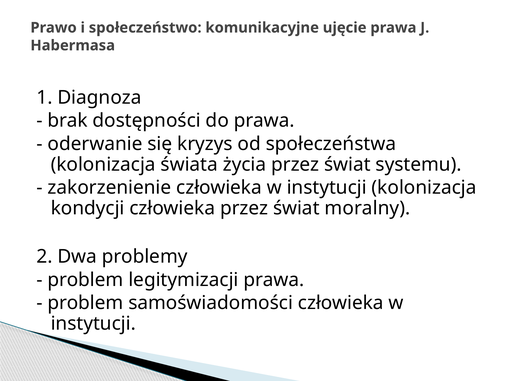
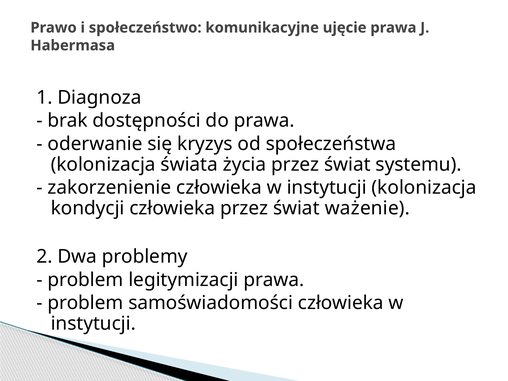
moralny: moralny -> ważenie
